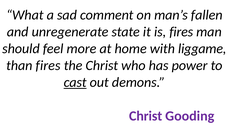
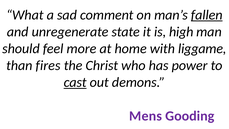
fallen underline: none -> present
is fires: fires -> high
Christ at (146, 116): Christ -> Mens
